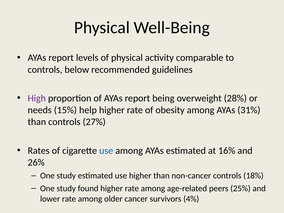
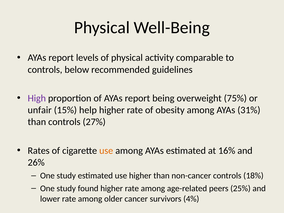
28%: 28% -> 75%
needs: needs -> unfair
use at (106, 151) colour: blue -> orange
